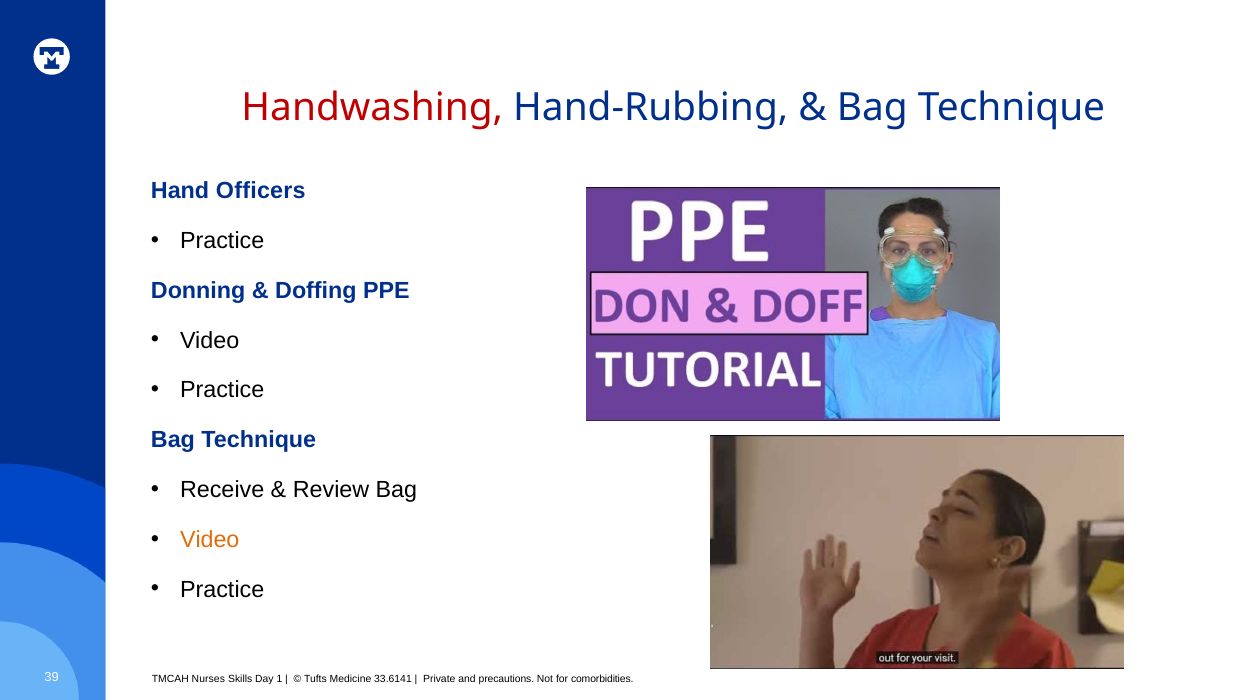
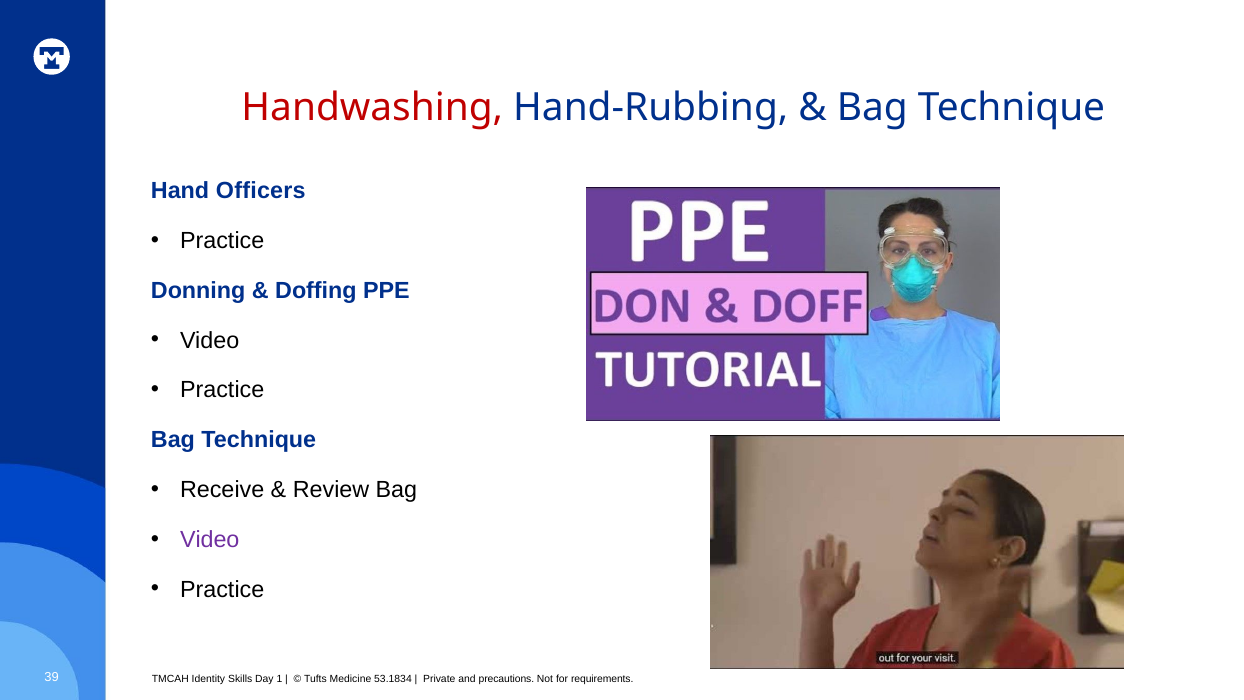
Video at (210, 539) colour: orange -> purple
Nurses: Nurses -> Identity
33.6141: 33.6141 -> 53.1834
comorbidities: comorbidities -> requirements
